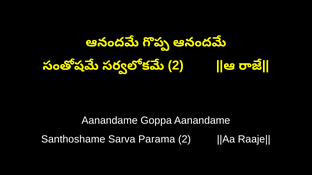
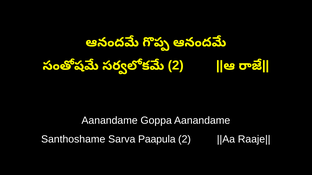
Parama: Parama -> Paapula
